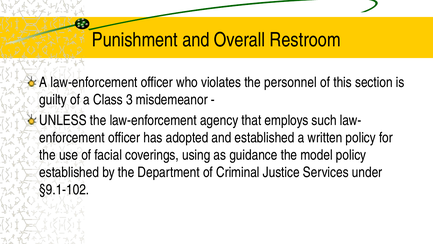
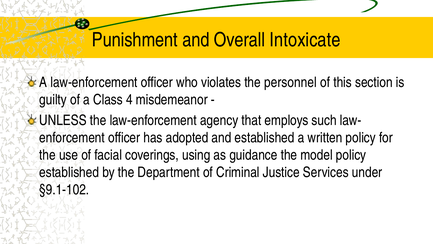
Restroom: Restroom -> Intoxicate
3: 3 -> 4
